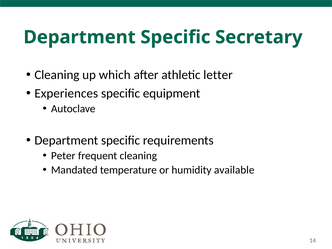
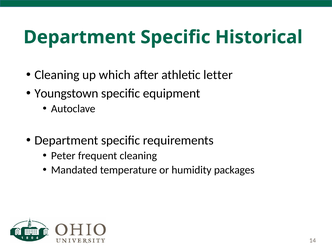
Secretary: Secretary -> Historical
Experiences: Experiences -> Youngstown
available: available -> packages
